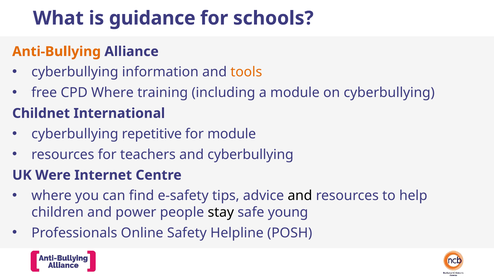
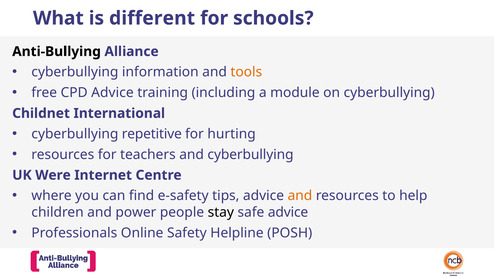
guidance: guidance -> different
Anti-Bullying colour: orange -> black
CPD Where: Where -> Advice
for module: module -> hurting
and at (300, 196) colour: black -> orange
safe young: young -> advice
